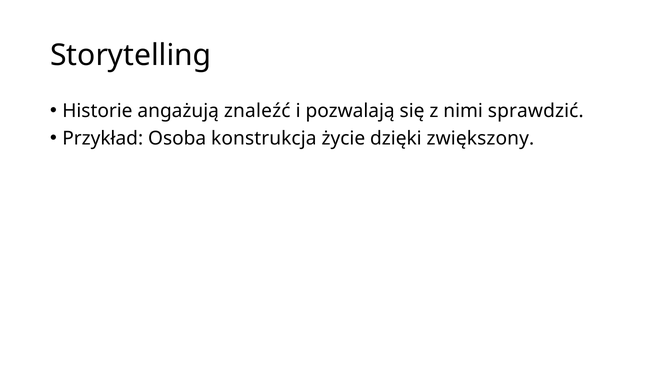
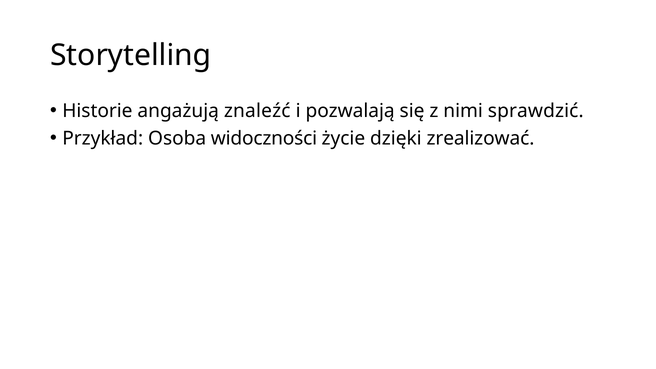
konstrukcja: konstrukcja -> widoczności
zwiększony: zwiększony -> zrealizować
